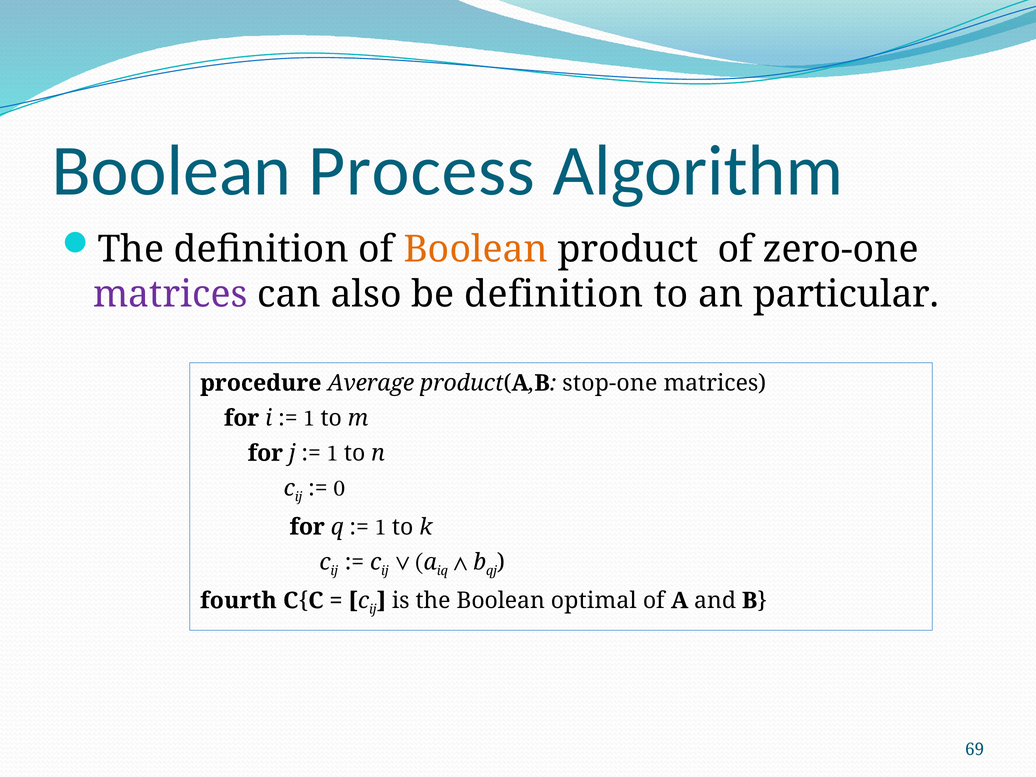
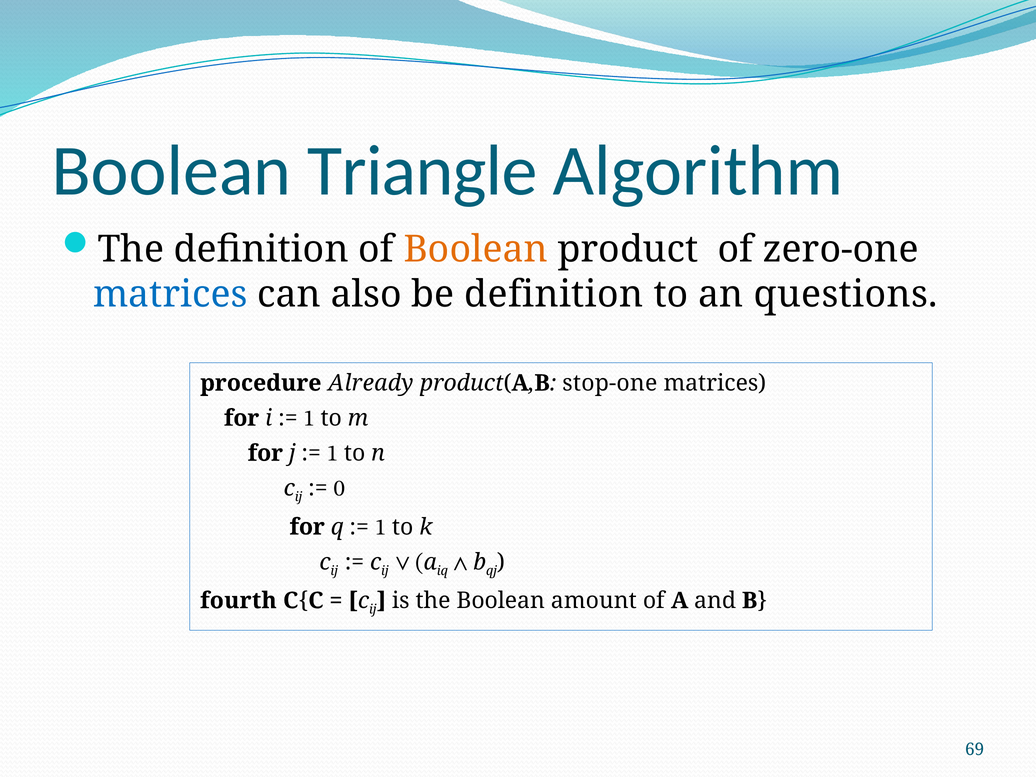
Process: Process -> Triangle
matrices at (170, 294) colour: purple -> blue
particular: particular -> questions
Average: Average -> Already
optimal: optimal -> amount
